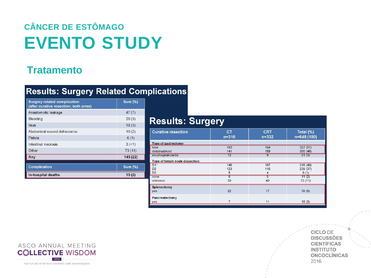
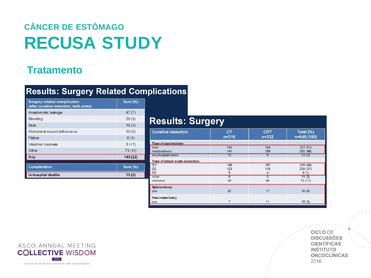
EVENTO: EVENTO -> RECUSA
